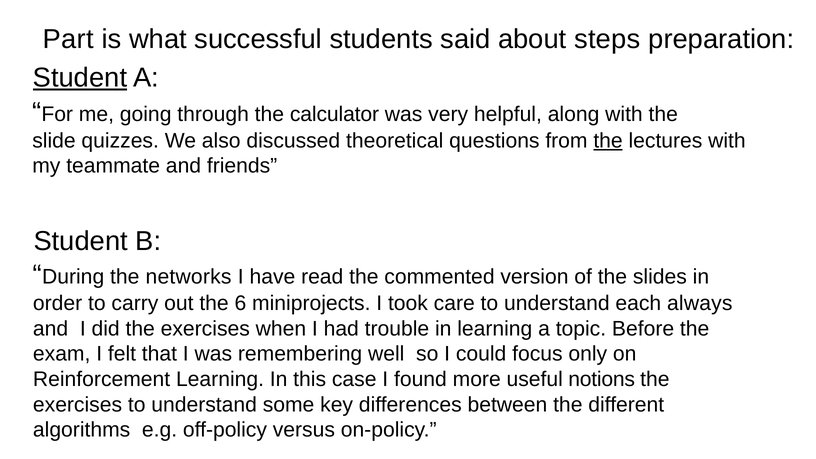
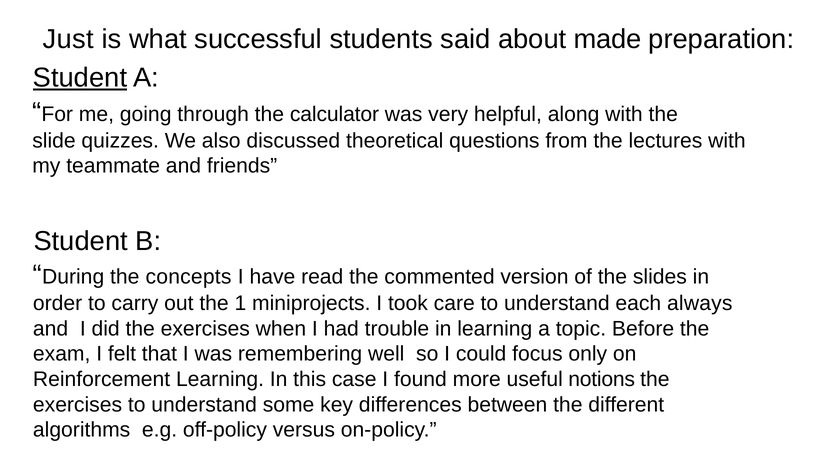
Part: Part -> Just
steps: steps -> made
the at (608, 141) underline: present -> none
networks: networks -> concepts
6: 6 -> 1
